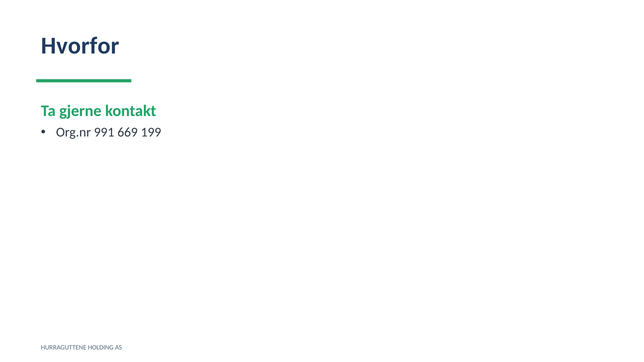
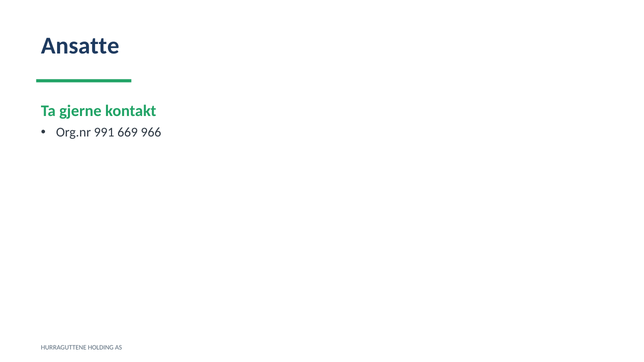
Hvorfor: Hvorfor -> Ansatte
199: 199 -> 966
